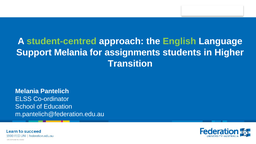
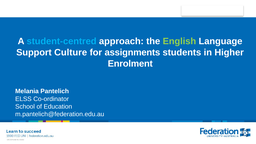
student-centred colour: light green -> light blue
Support Melania: Melania -> Culture
Transition: Transition -> Enrolment
